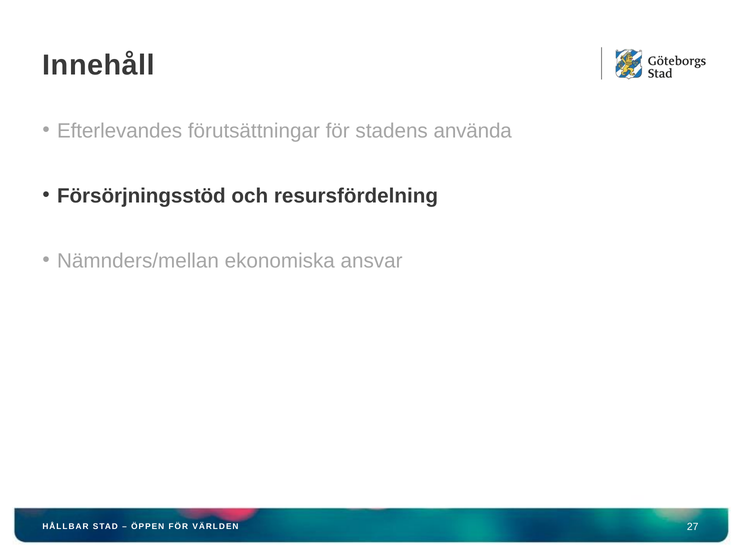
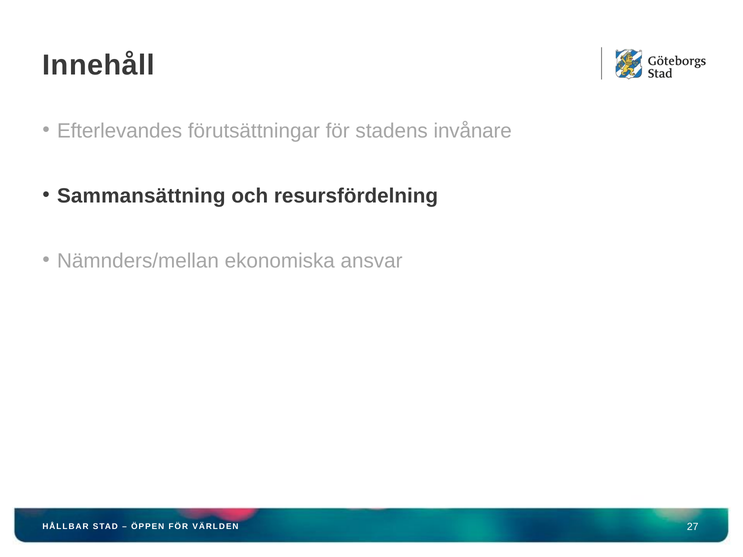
använda: använda -> invånare
Försörjningsstöd: Försörjningsstöd -> Sammansättning
